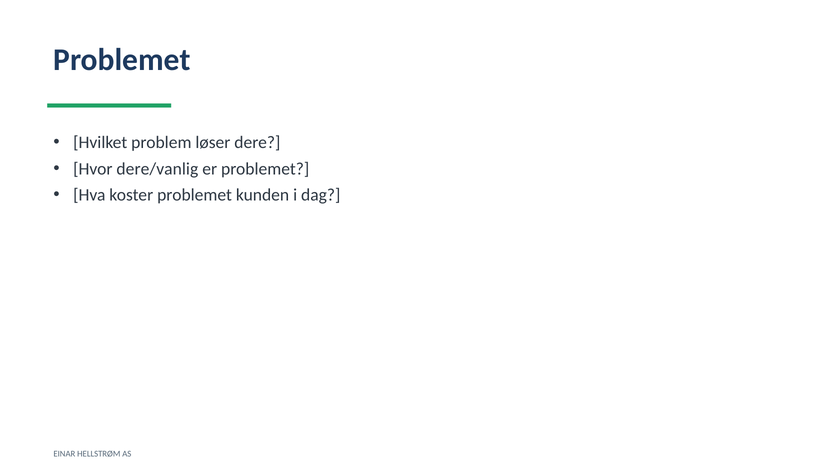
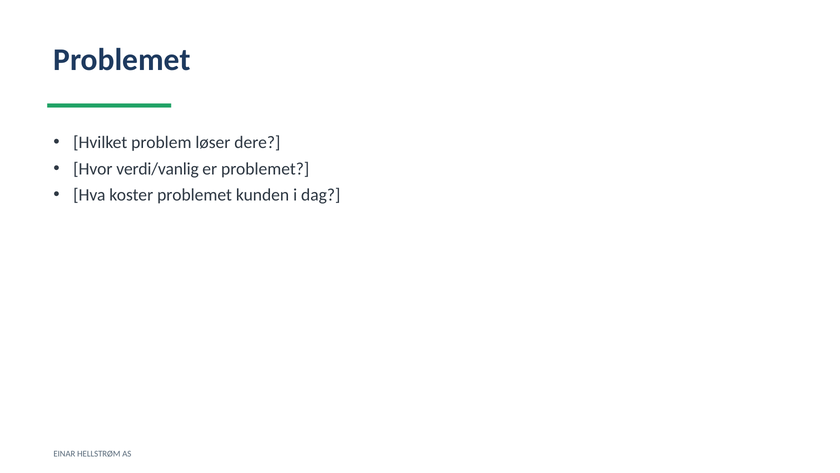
dere/vanlig: dere/vanlig -> verdi/vanlig
